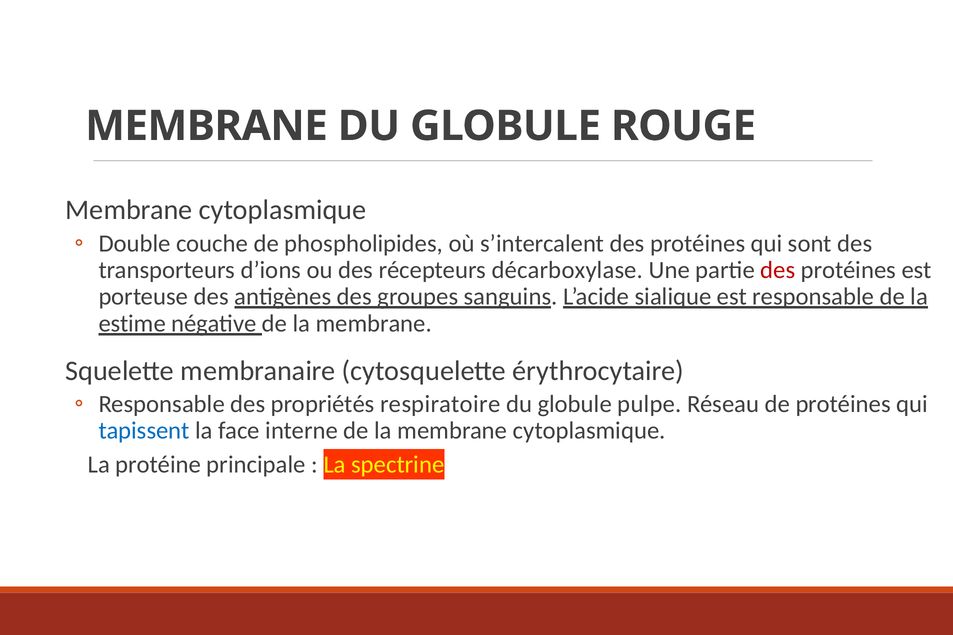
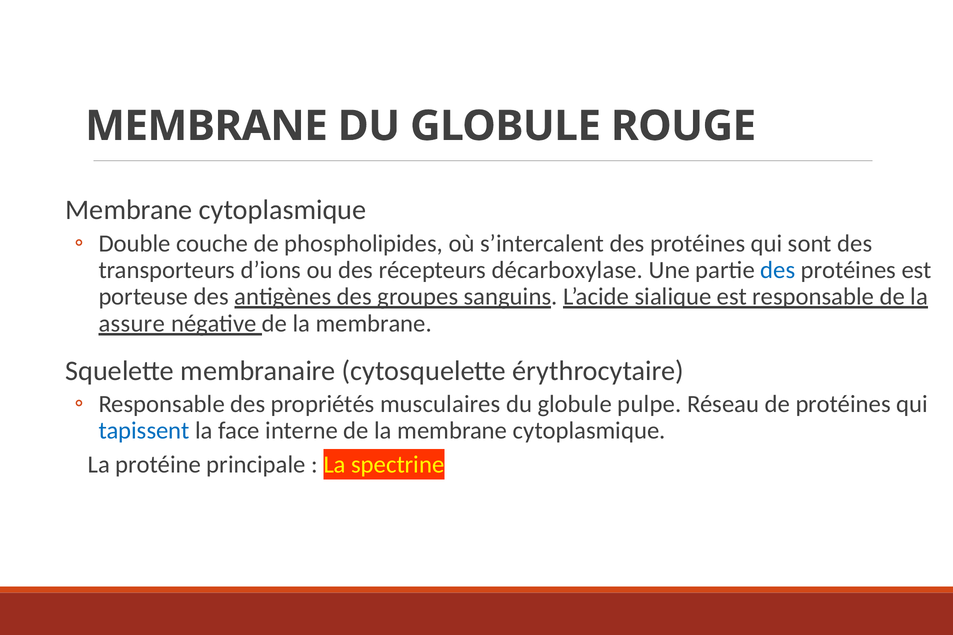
des at (778, 270) colour: red -> blue
estime: estime -> assure
respiratoire: respiratoire -> musculaires
